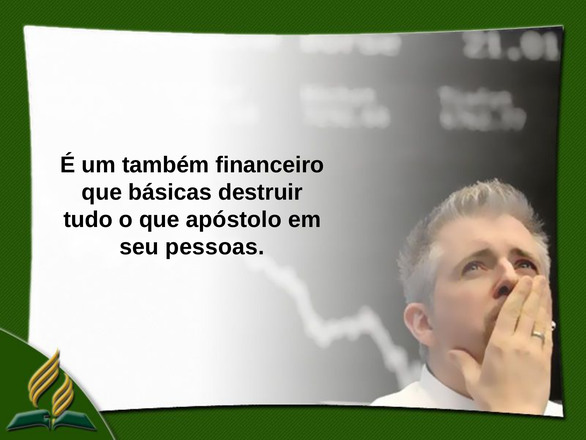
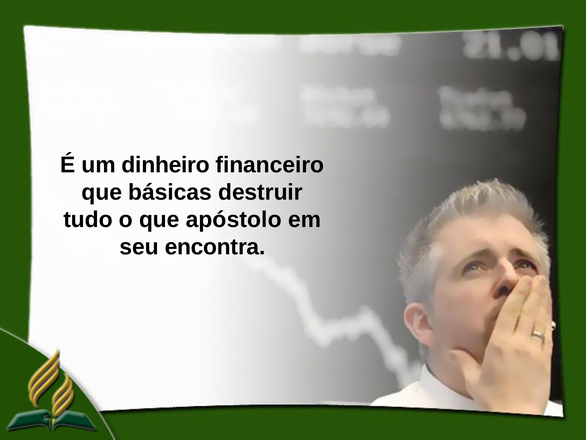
também: também -> dinheiro
pessoas: pessoas -> encontra
